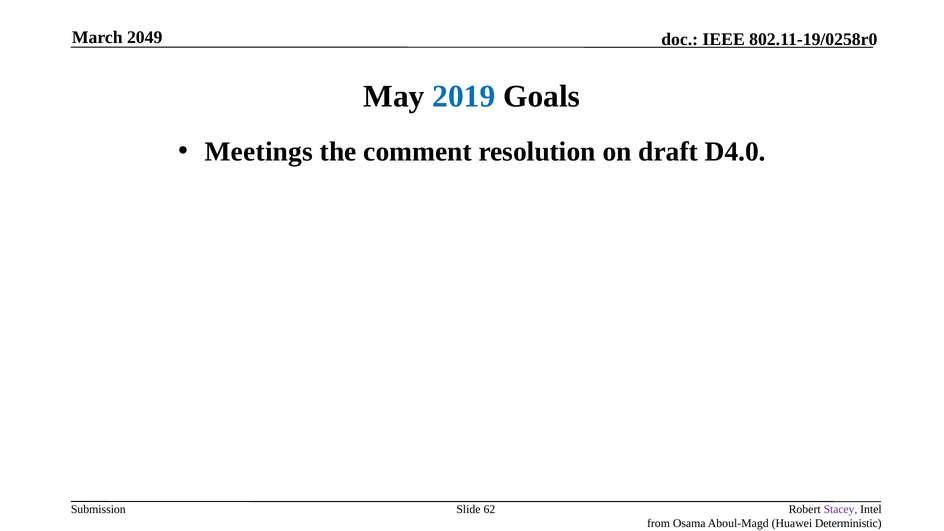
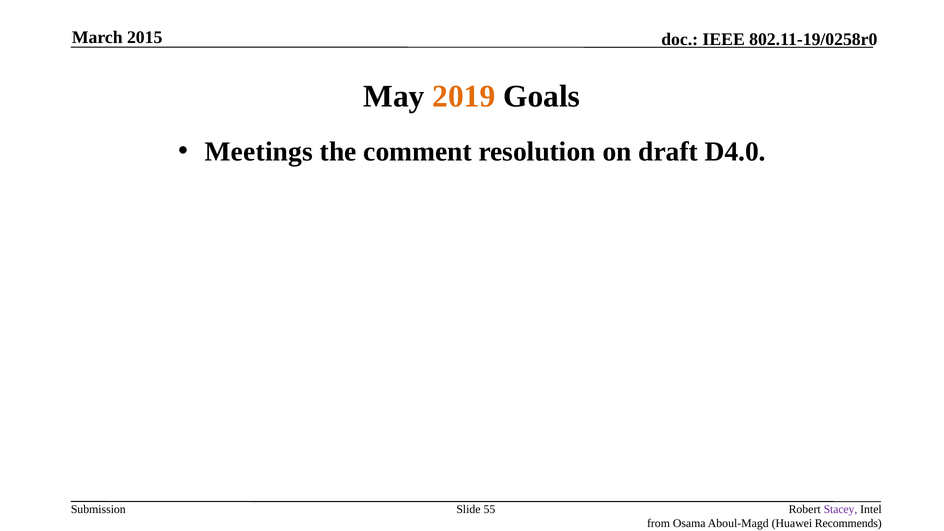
2049: 2049 -> 2015
2019 colour: blue -> orange
62: 62 -> 55
Deterministic: Deterministic -> Recommends
